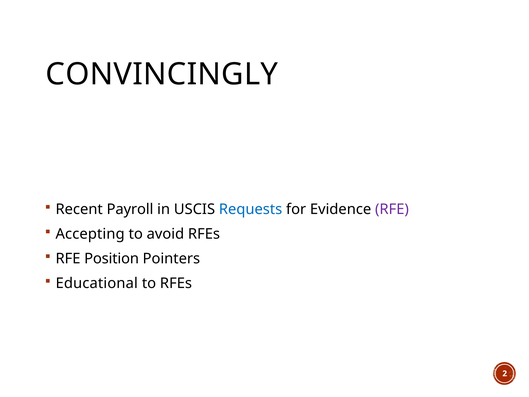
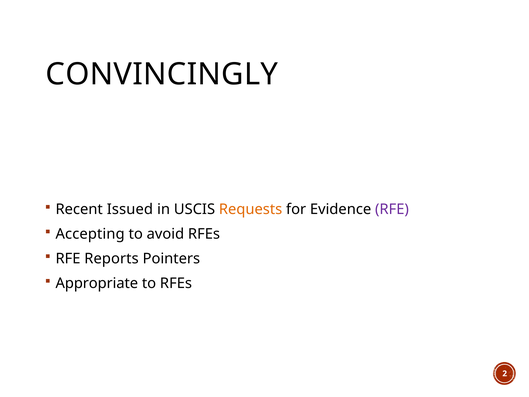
Payroll: Payroll -> Issued
Requests colour: blue -> orange
Position: Position -> Reports
Educational: Educational -> Appropriate
